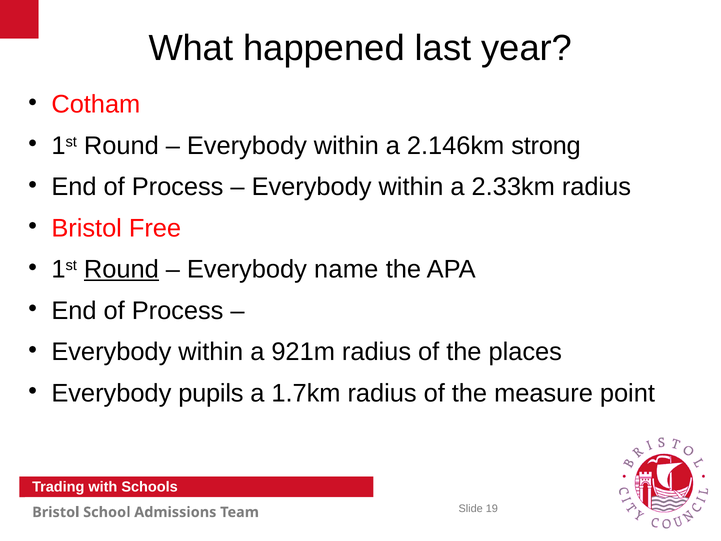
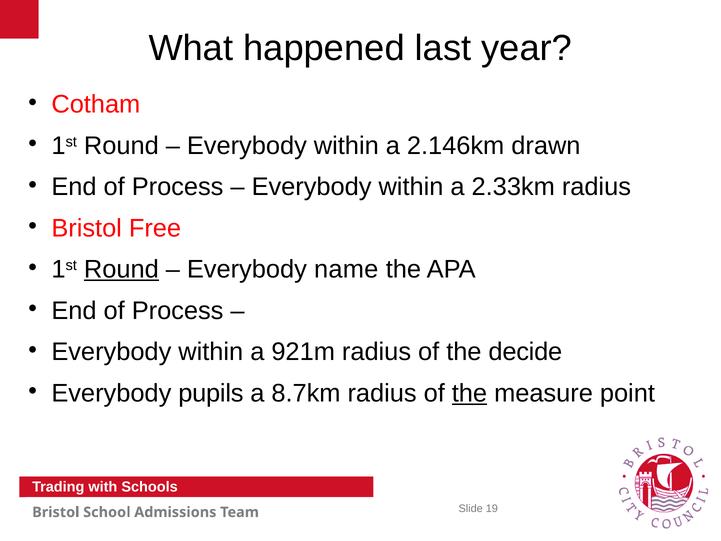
strong: strong -> drawn
places: places -> decide
1.7km: 1.7km -> 8.7km
the at (469, 393) underline: none -> present
